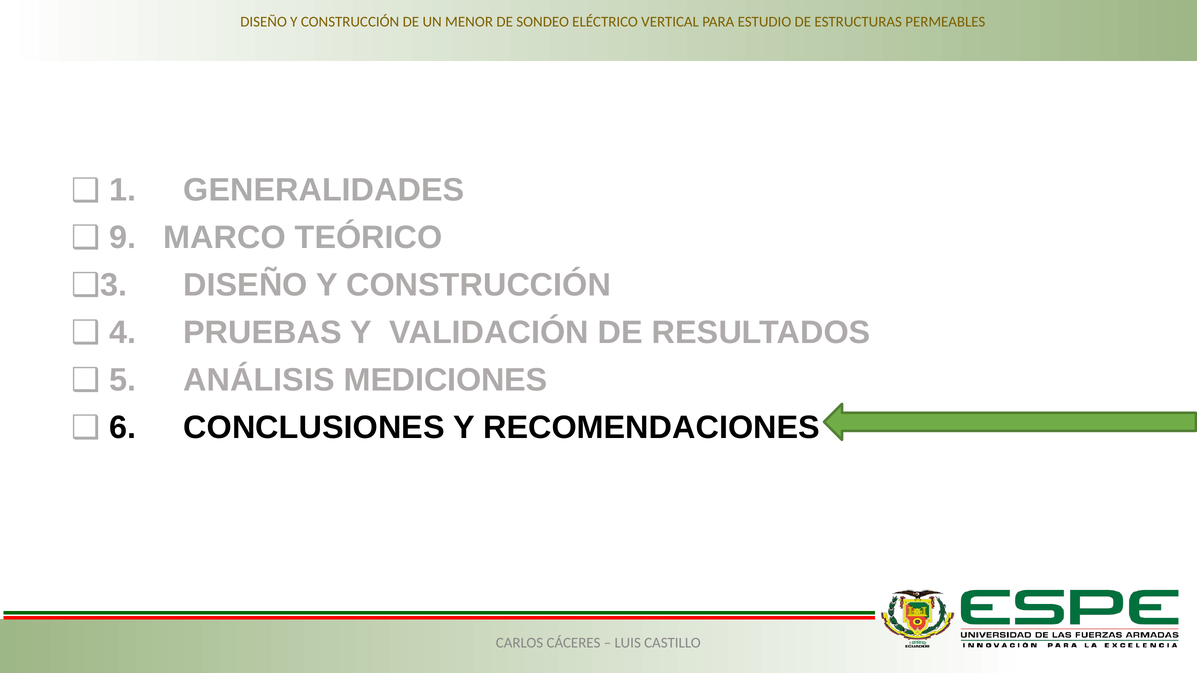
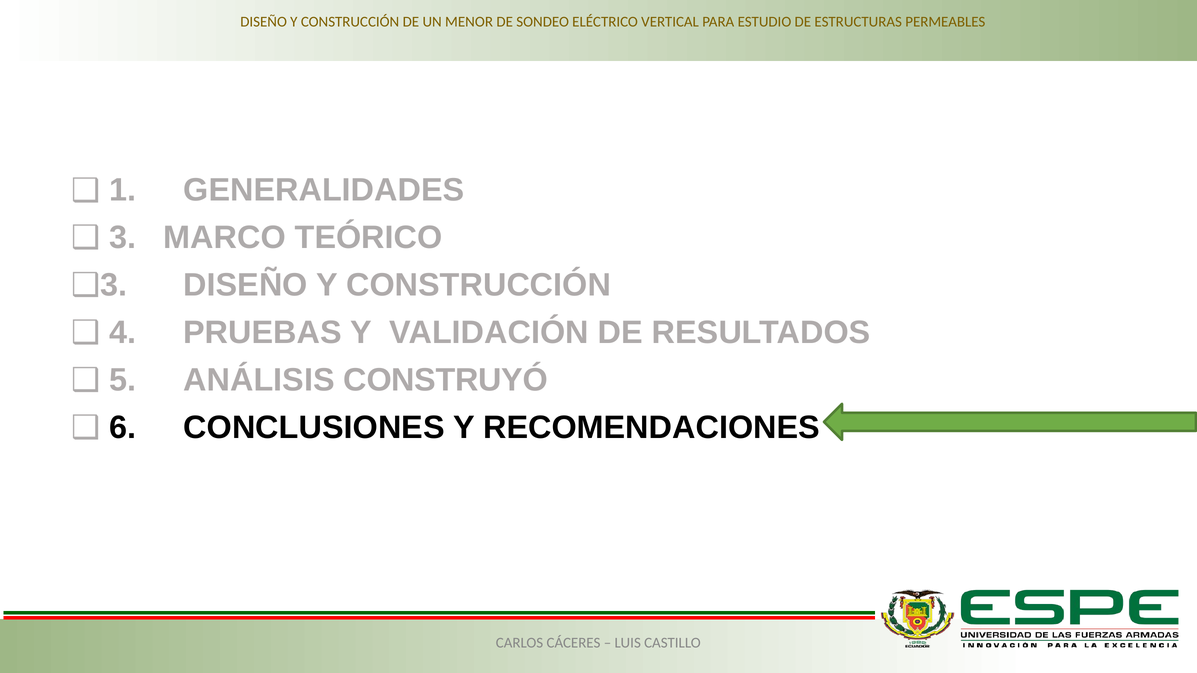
9: 9 -> 3
MEDICIONES: MEDICIONES -> CONSTRUYÓ
